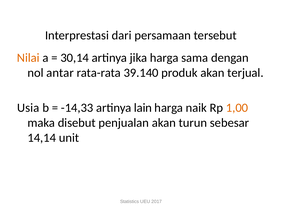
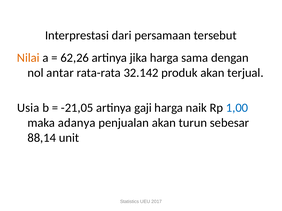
30,14: 30,14 -> 62,26
39.140: 39.140 -> 32.142
-14,33: -14,33 -> -21,05
lain: lain -> gaji
1,00 colour: orange -> blue
disebut: disebut -> adanya
14,14: 14,14 -> 88,14
